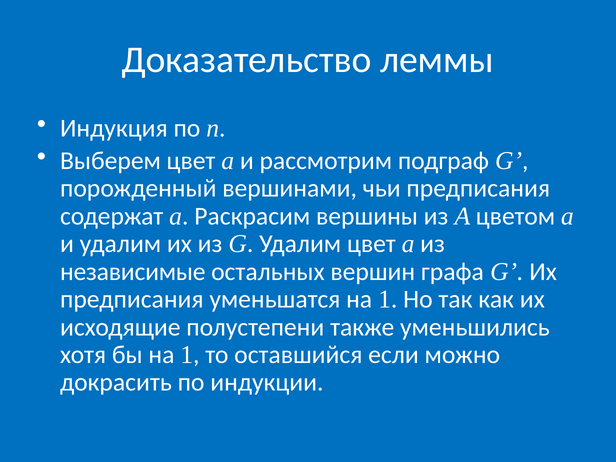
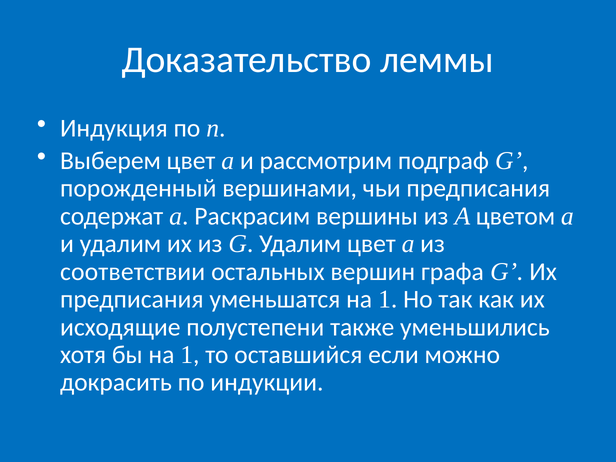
независимые: независимые -> соответствии
